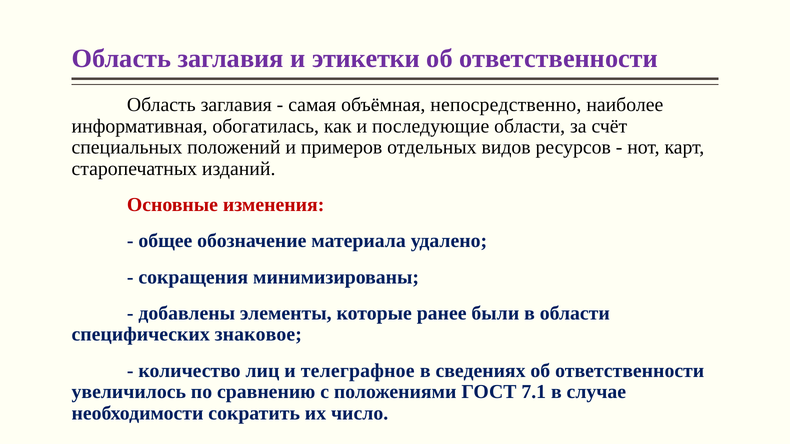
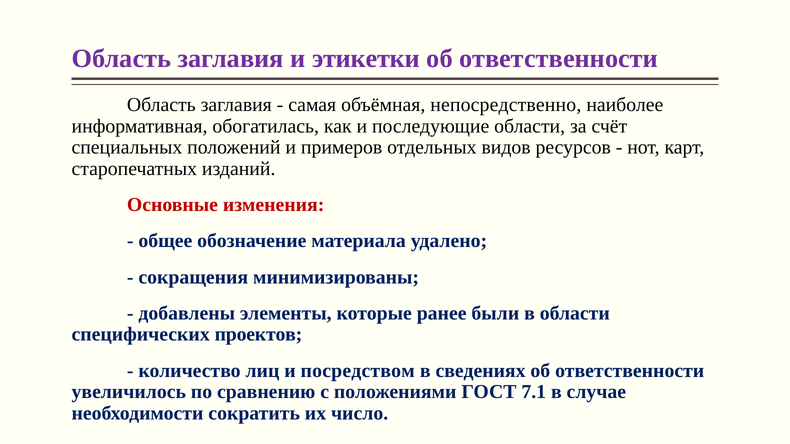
знаковое: знаковое -> проектов
телеграфное: телеграфное -> посредством
